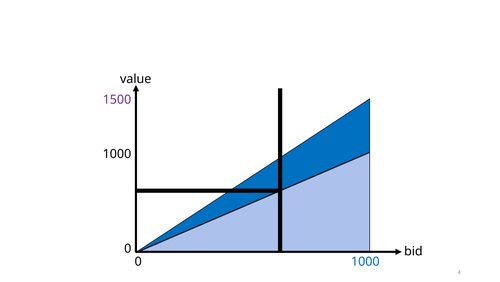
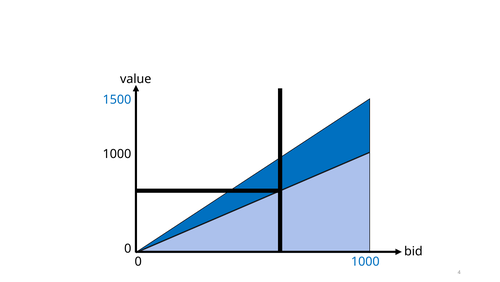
1500 colour: purple -> blue
